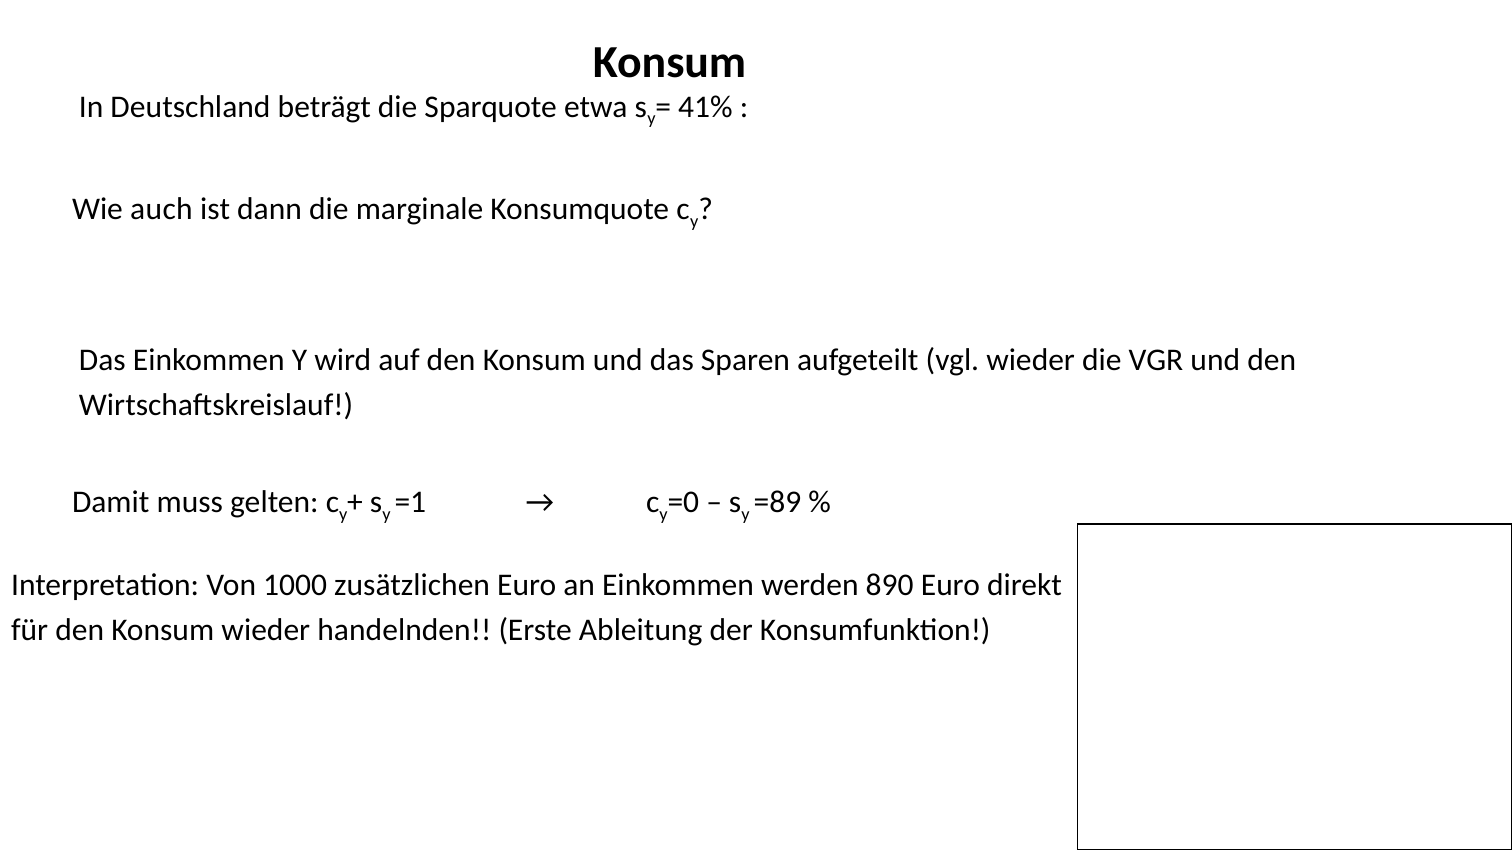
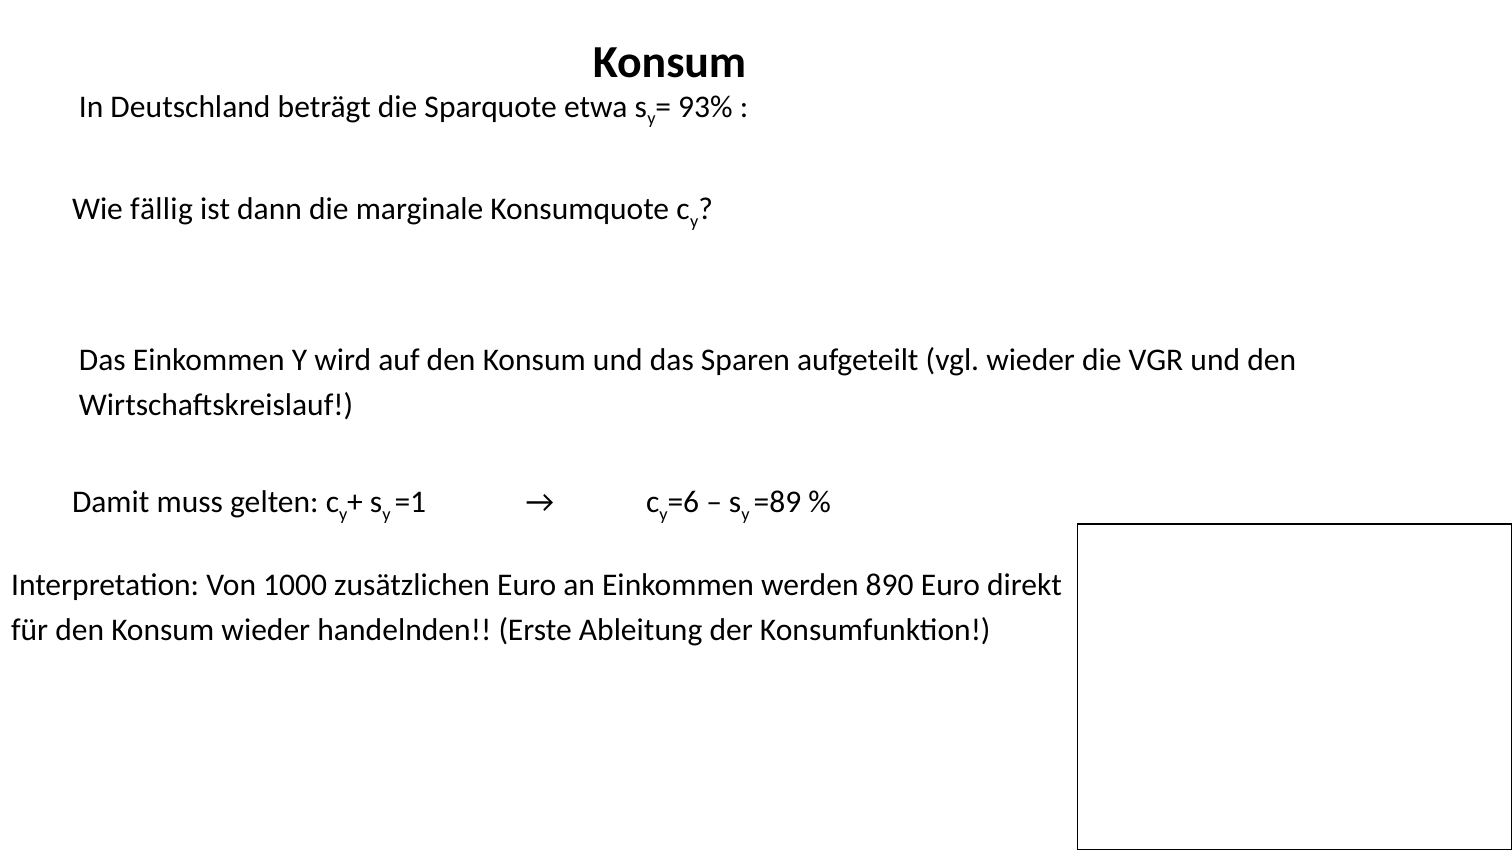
41%: 41% -> 93%
auch: auch -> fällig
=0: =0 -> =6
